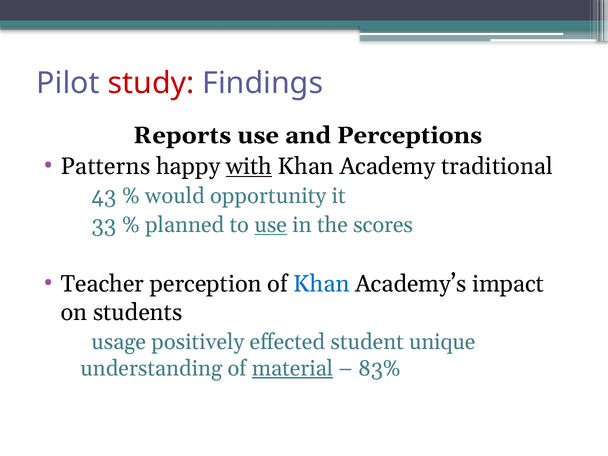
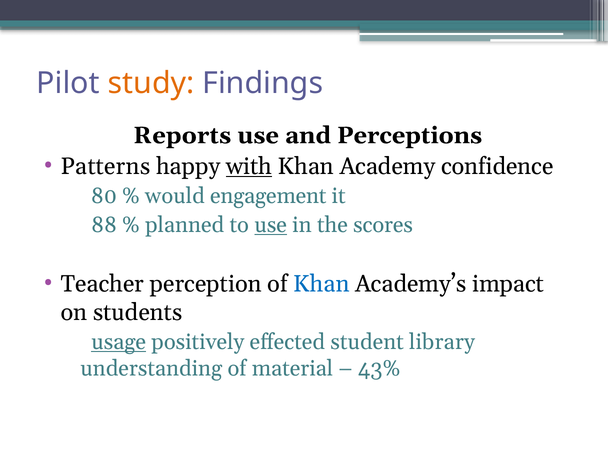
study colour: red -> orange
traditional: traditional -> confidence
43: 43 -> 80
opportunity: opportunity -> engagement
33: 33 -> 88
usage underline: none -> present
unique: unique -> library
material underline: present -> none
83%: 83% -> 43%
